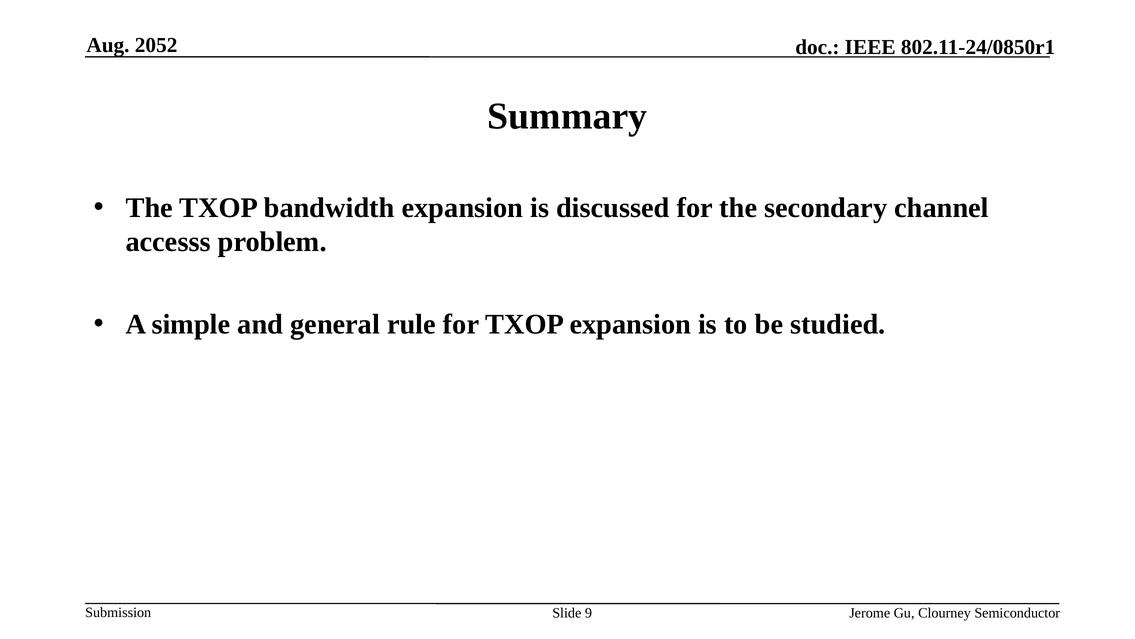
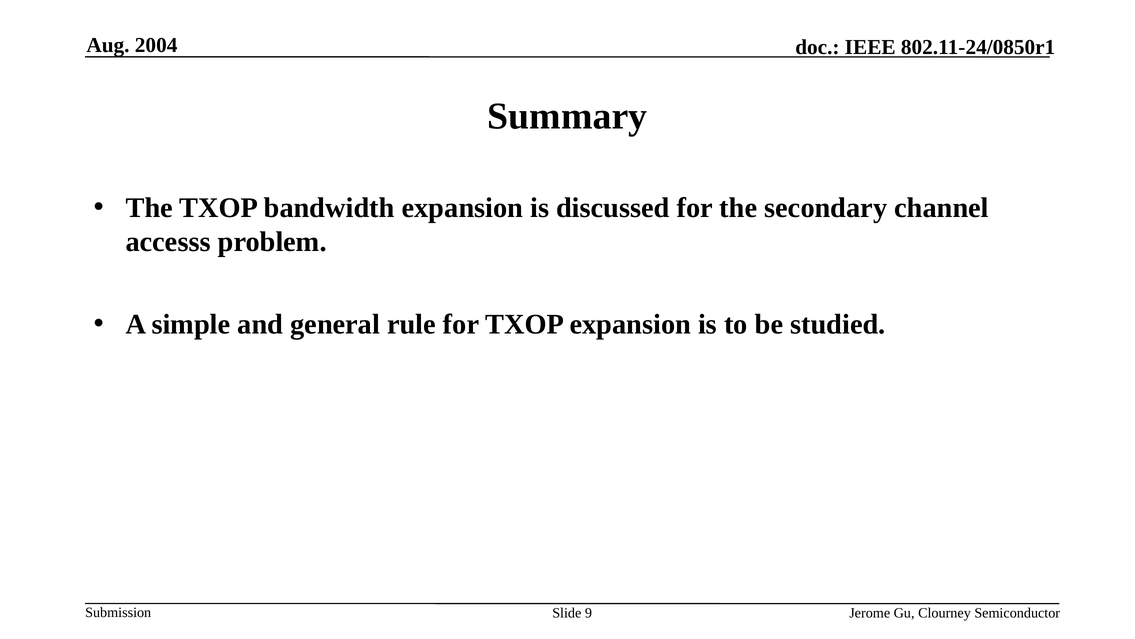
2052: 2052 -> 2004
